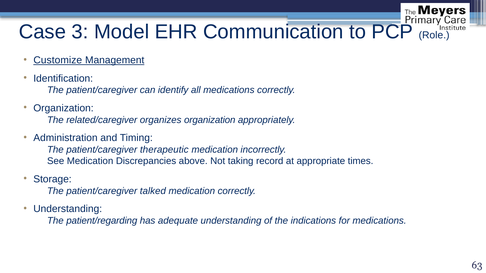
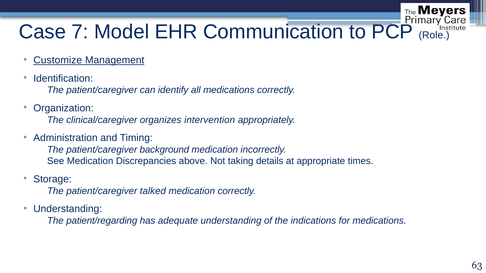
3: 3 -> 7
related/caregiver: related/caregiver -> clinical/caregiver
organizes organization: organization -> intervention
therapeutic: therapeutic -> background
record: record -> details
